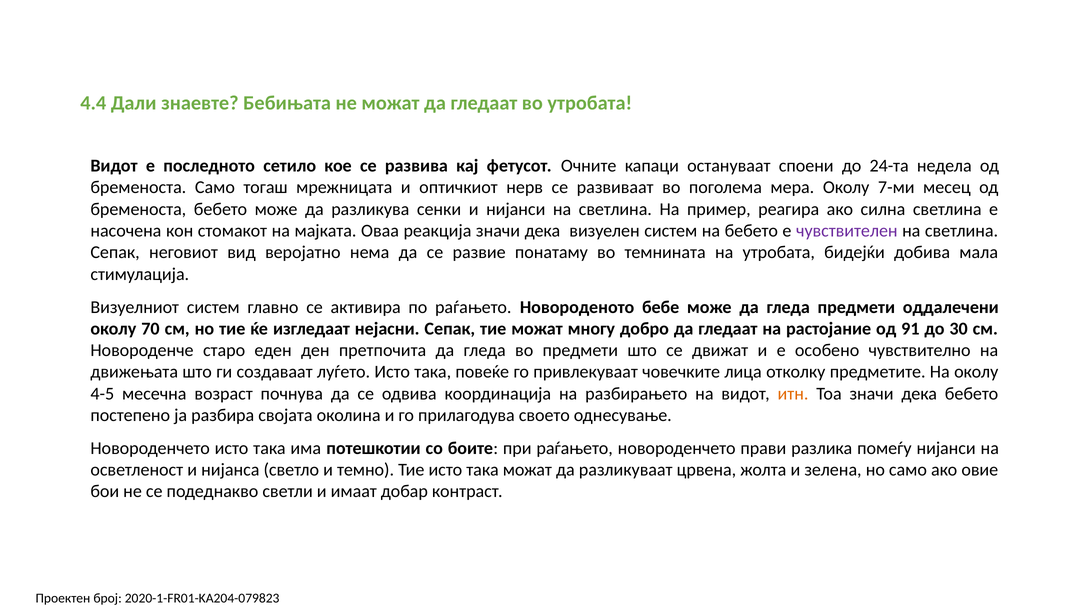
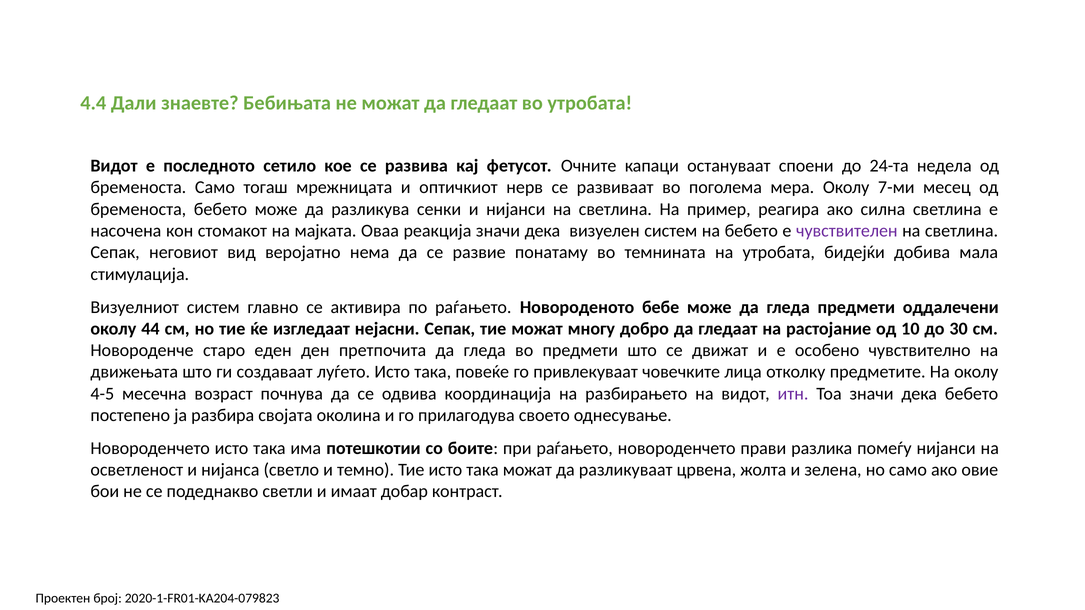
70: 70 -> 44
91: 91 -> 10
итн colour: orange -> purple
